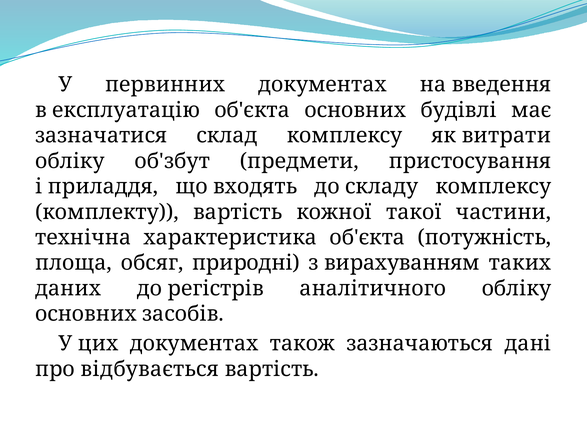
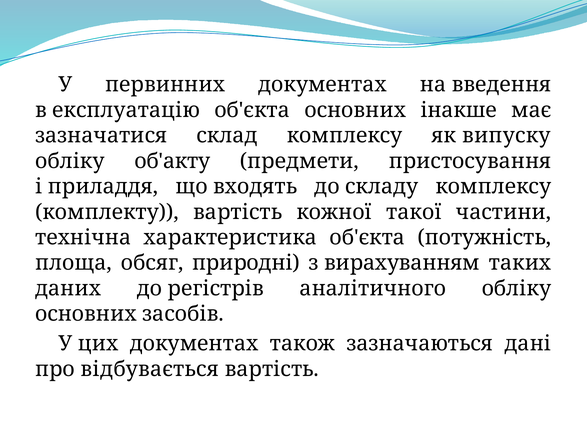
будівлі: будівлі -> інакше
витрати: витрати -> випуску
об'збут: об'збут -> об'акту
